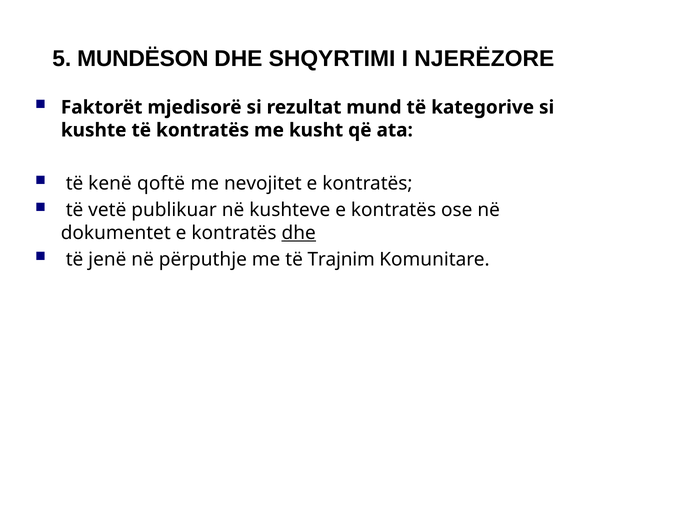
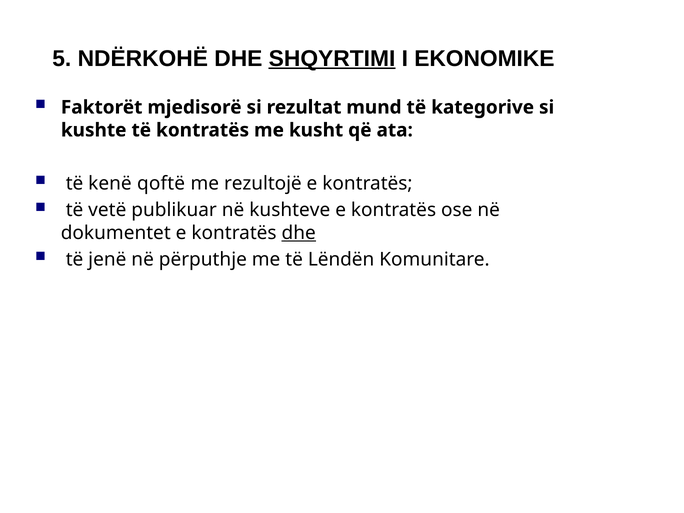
MUNDËSON: MUNDËSON -> NDËRKOHË
SHQYRTIMI underline: none -> present
NJERËZORE: NJERËZORE -> EKONOMIKE
nevojitet: nevojitet -> rezultojë
Trajnim: Trajnim -> Lëndën
